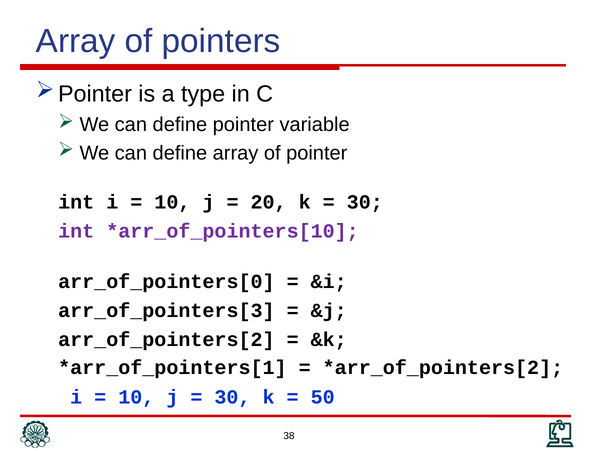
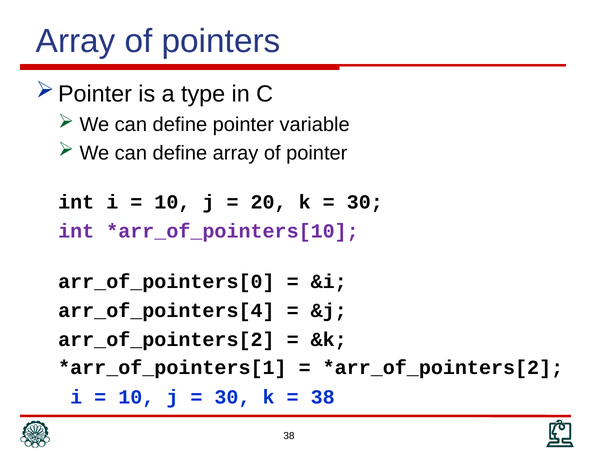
arr_of_pointers[3: arr_of_pointers[3 -> arr_of_pointers[4
50 at (323, 397): 50 -> 38
